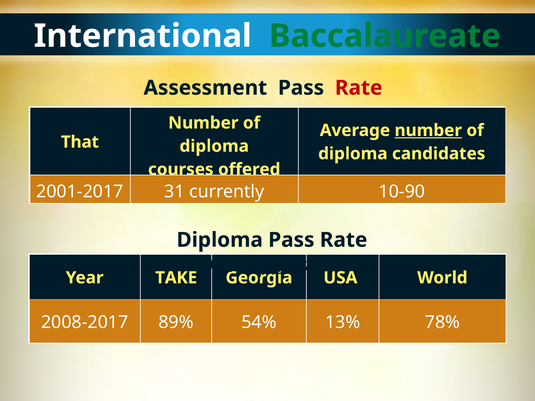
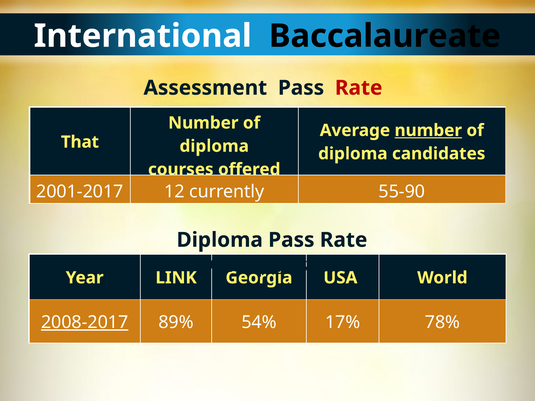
Baccalaureate colour: green -> black
31: 31 -> 12
10-90: 10-90 -> 55-90
TAKE: TAKE -> LINK
2008-2017 underline: none -> present
13%: 13% -> 17%
